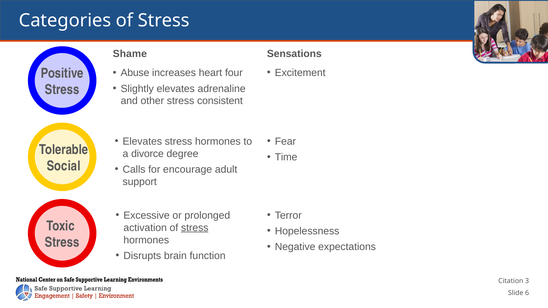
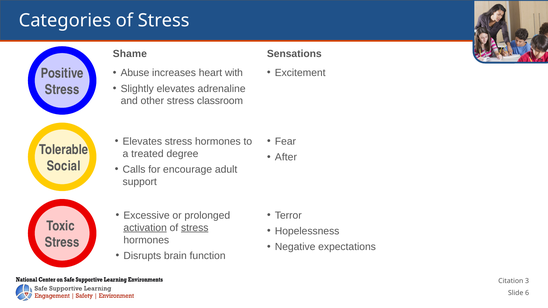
four: four -> with
consistent: consistent -> classroom
divorce: divorce -> treated
Time: Time -> After
activation underline: none -> present
